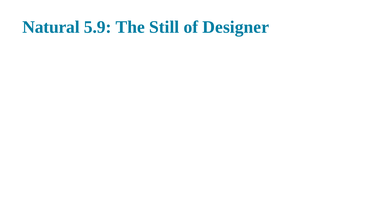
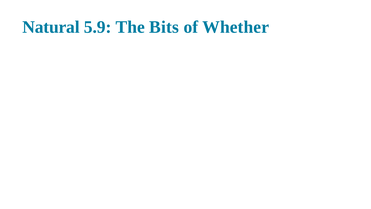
Still: Still -> Bits
Designer: Designer -> Whether
